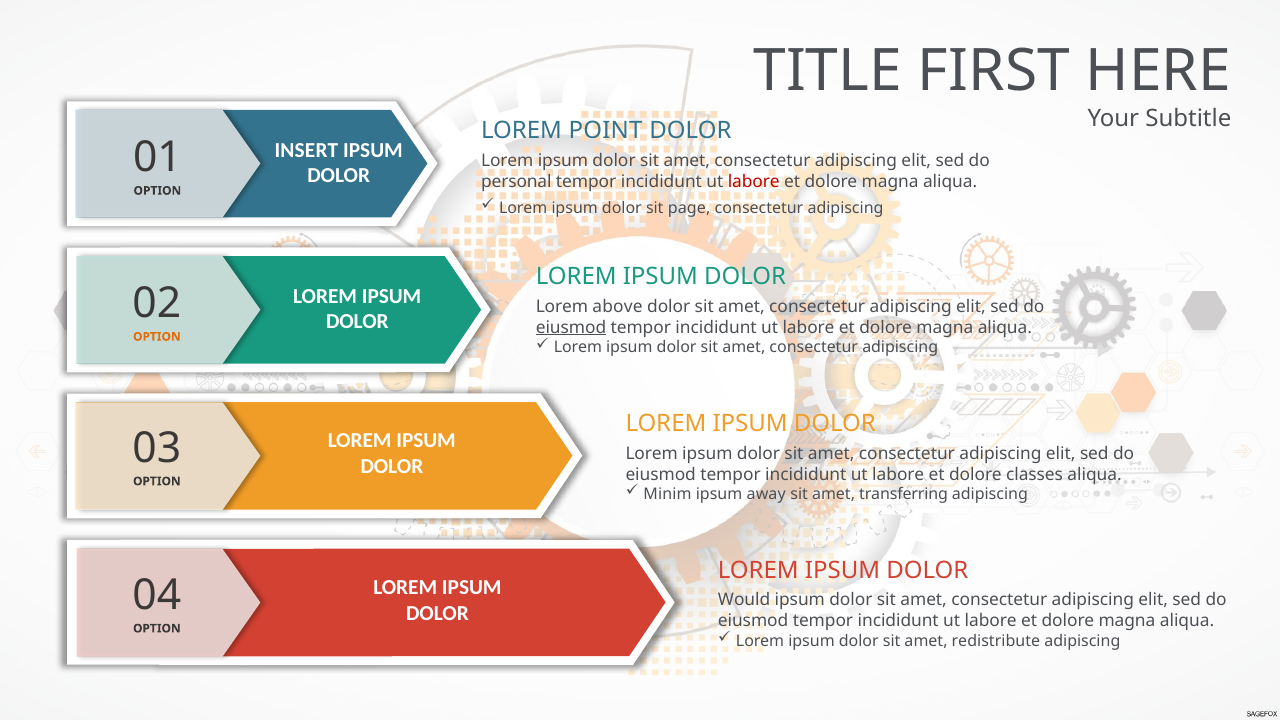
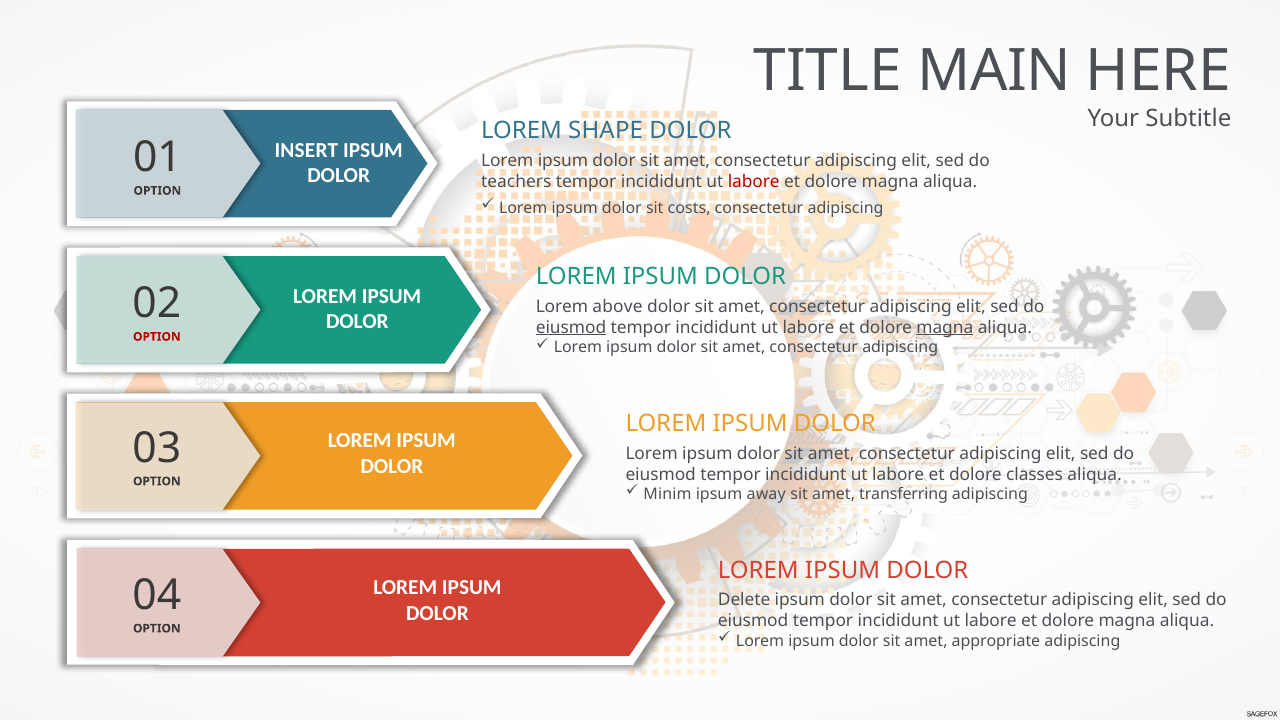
FIRST: FIRST -> MAIN
POINT: POINT -> SHAPE
personal: personal -> teachers
page: page -> costs
magna at (945, 327) underline: none -> present
OPTION at (157, 337) colour: orange -> red
Would: Would -> Delete
redistribute: redistribute -> appropriate
